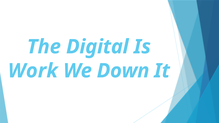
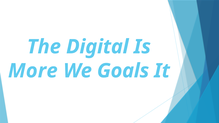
Work: Work -> More
Down: Down -> Goals
